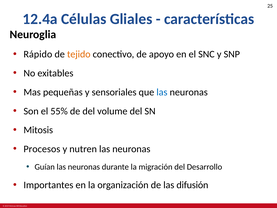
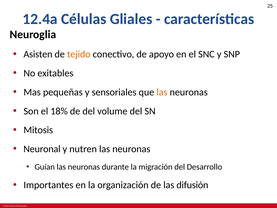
Rápido: Rápido -> Asisten
las at (162, 92) colour: blue -> orange
55%: 55% -> 18%
Procesos: Procesos -> Neuronal
